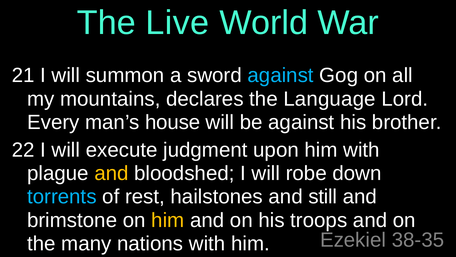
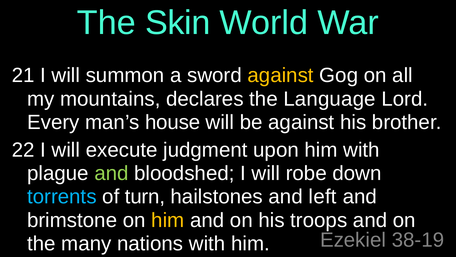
Live: Live -> Skin
against at (281, 75) colour: light blue -> yellow
and at (111, 173) colour: yellow -> light green
rest: rest -> turn
still: still -> left
38-35: 38-35 -> 38-19
